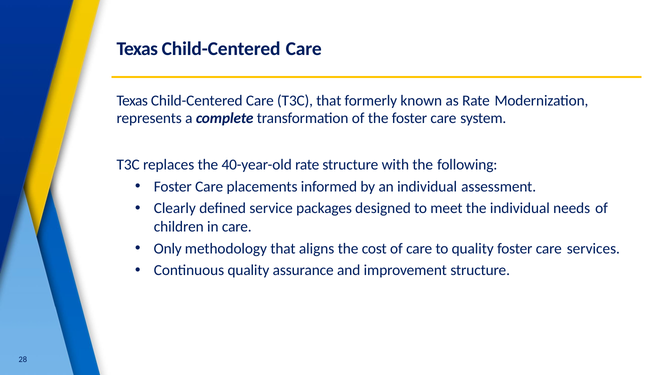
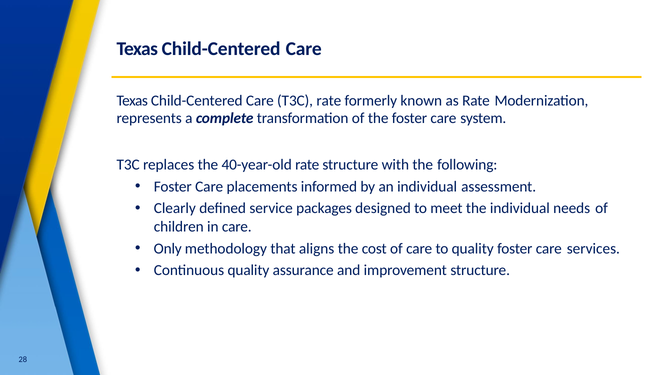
T3C that: that -> rate
